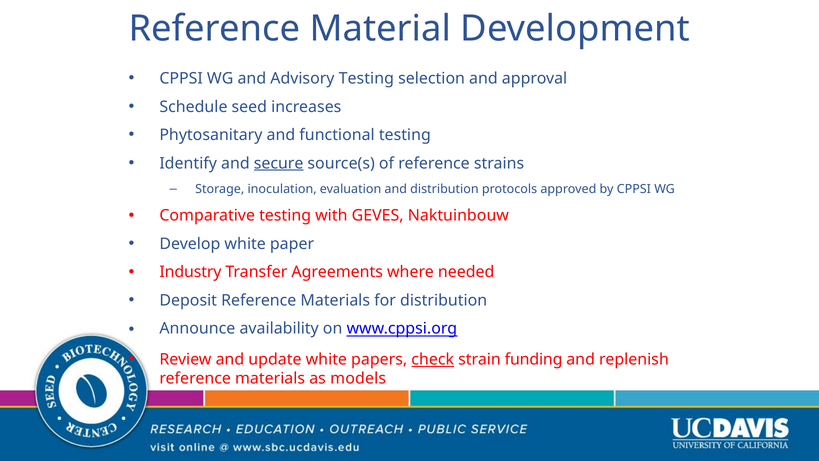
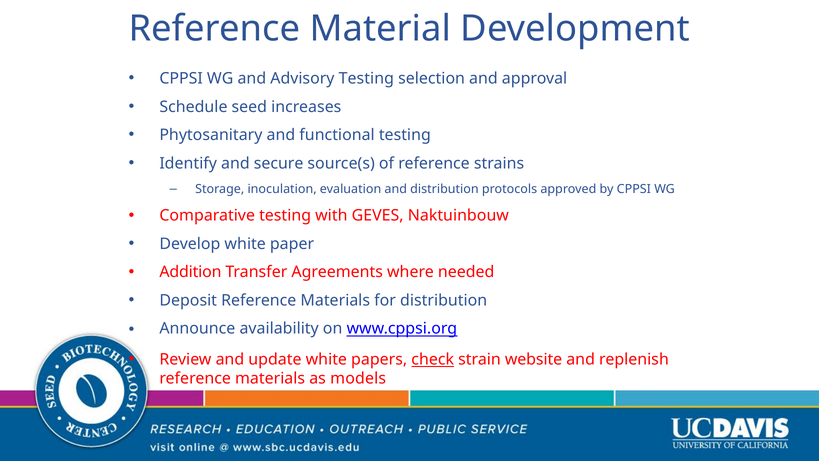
secure underline: present -> none
Industry: Industry -> Addition
funding: funding -> website
